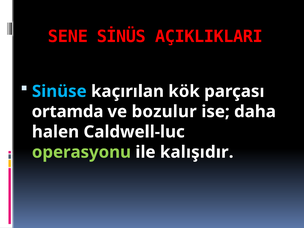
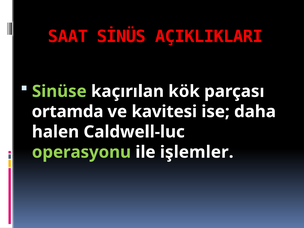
SENE: SENE -> SAAT
Sinüse colour: light blue -> light green
bozulur: bozulur -> kavitesi
kalışıdır: kalışıdır -> işlemler
